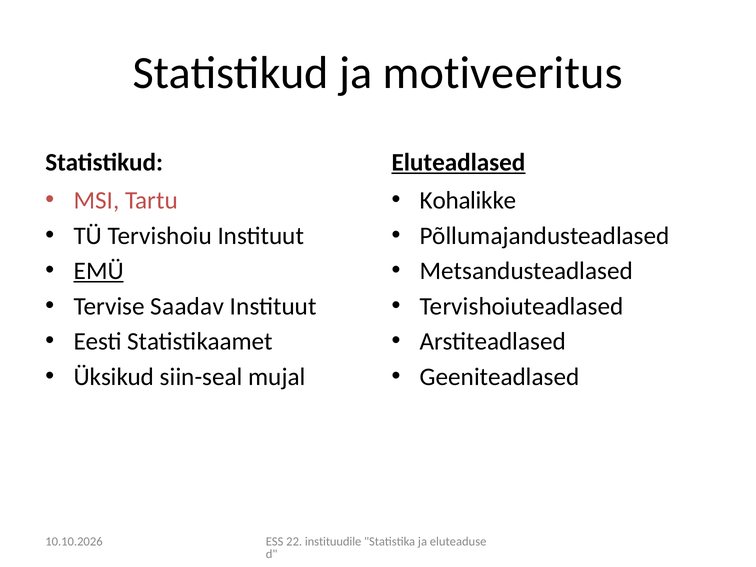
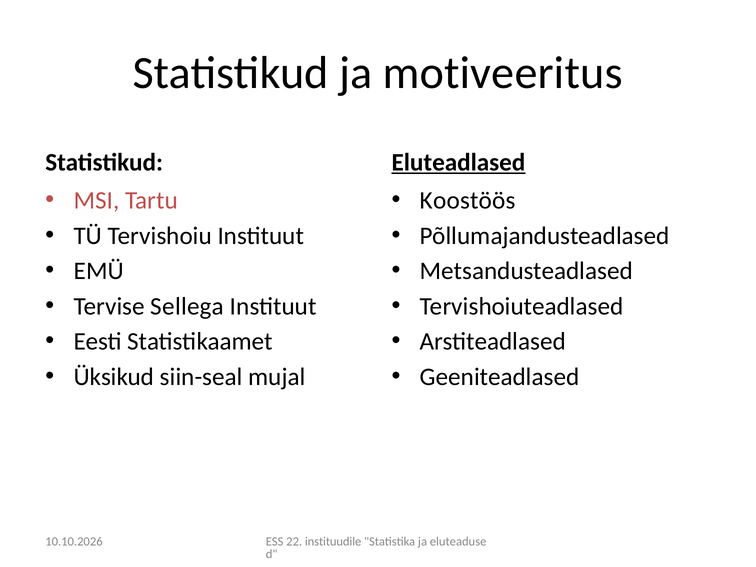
Kohalikke: Kohalikke -> Koostöös
EMÜ underline: present -> none
Saadav: Saadav -> Sellega
